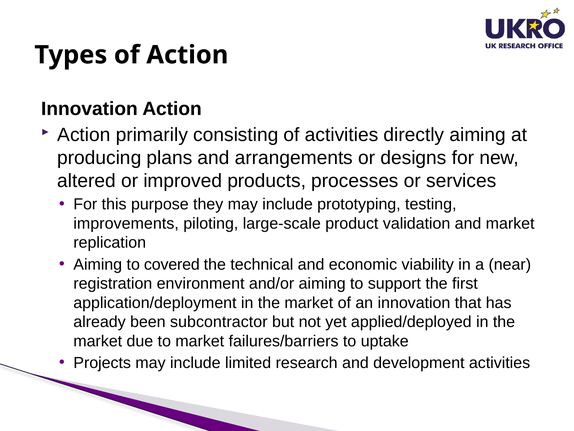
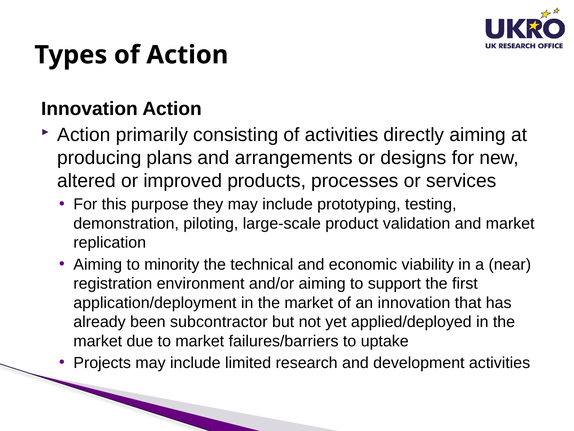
improvements: improvements -> demonstration
covered: covered -> minority
